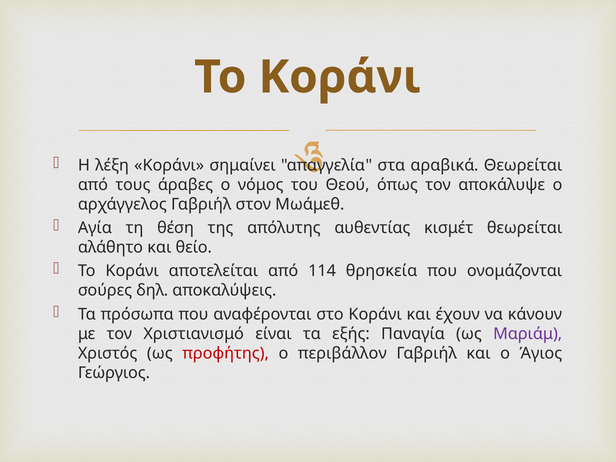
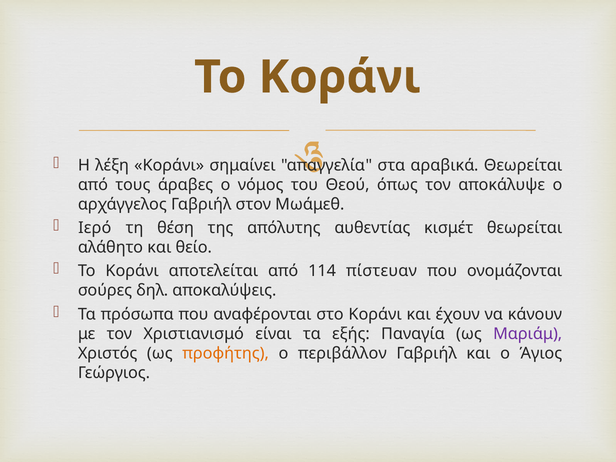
Αγία: Αγία -> Ιερό
θρησκεία: θρησκεία -> πίστευαν
προφήτης colour: red -> orange
